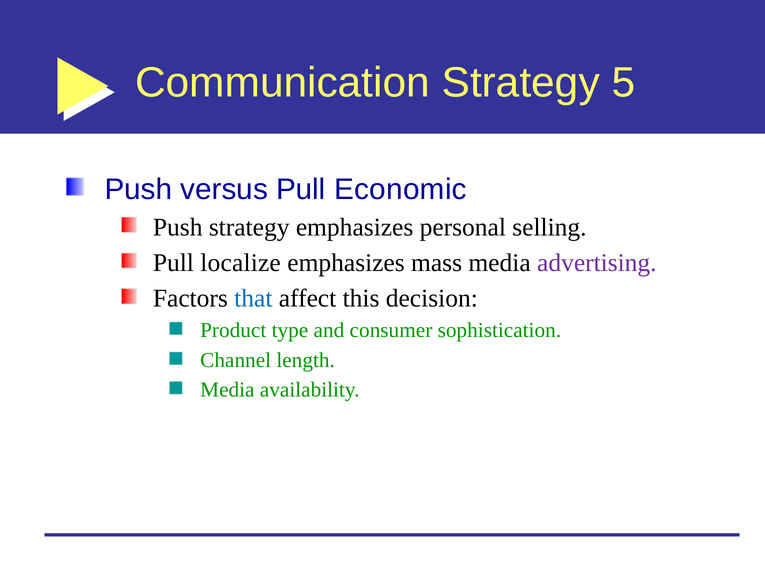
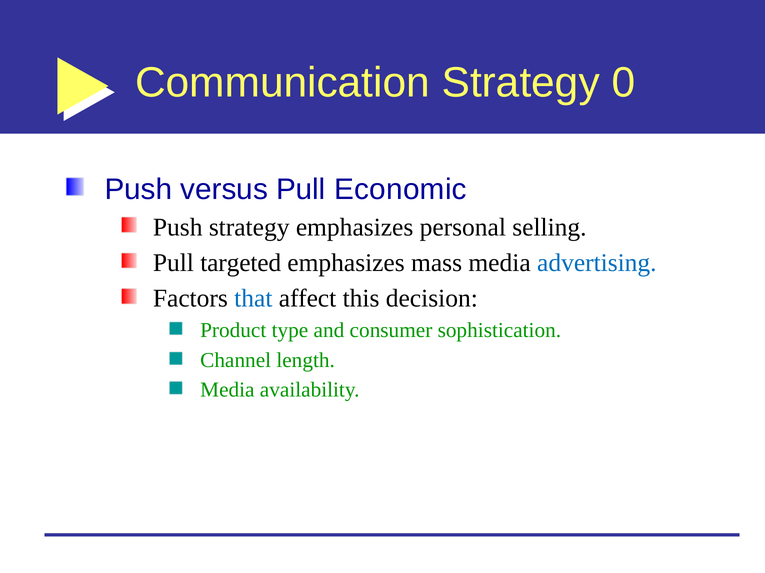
5: 5 -> 0
localize: localize -> targeted
advertising colour: purple -> blue
